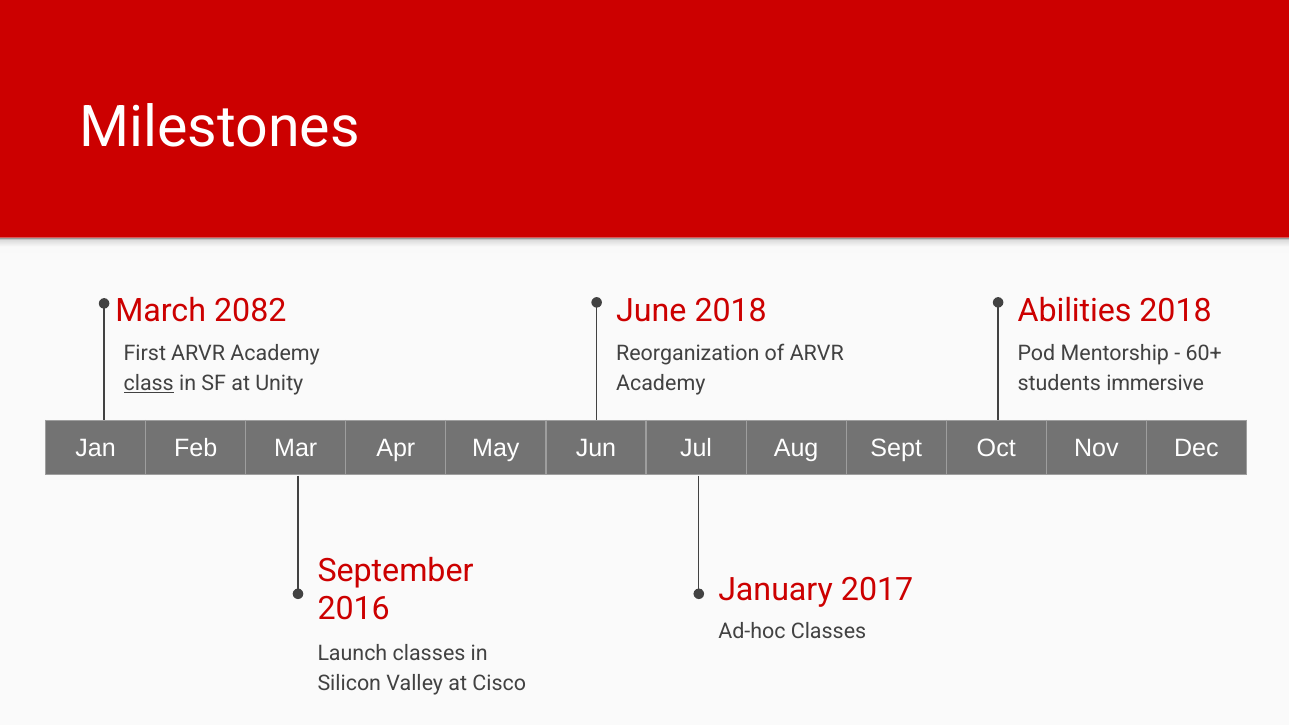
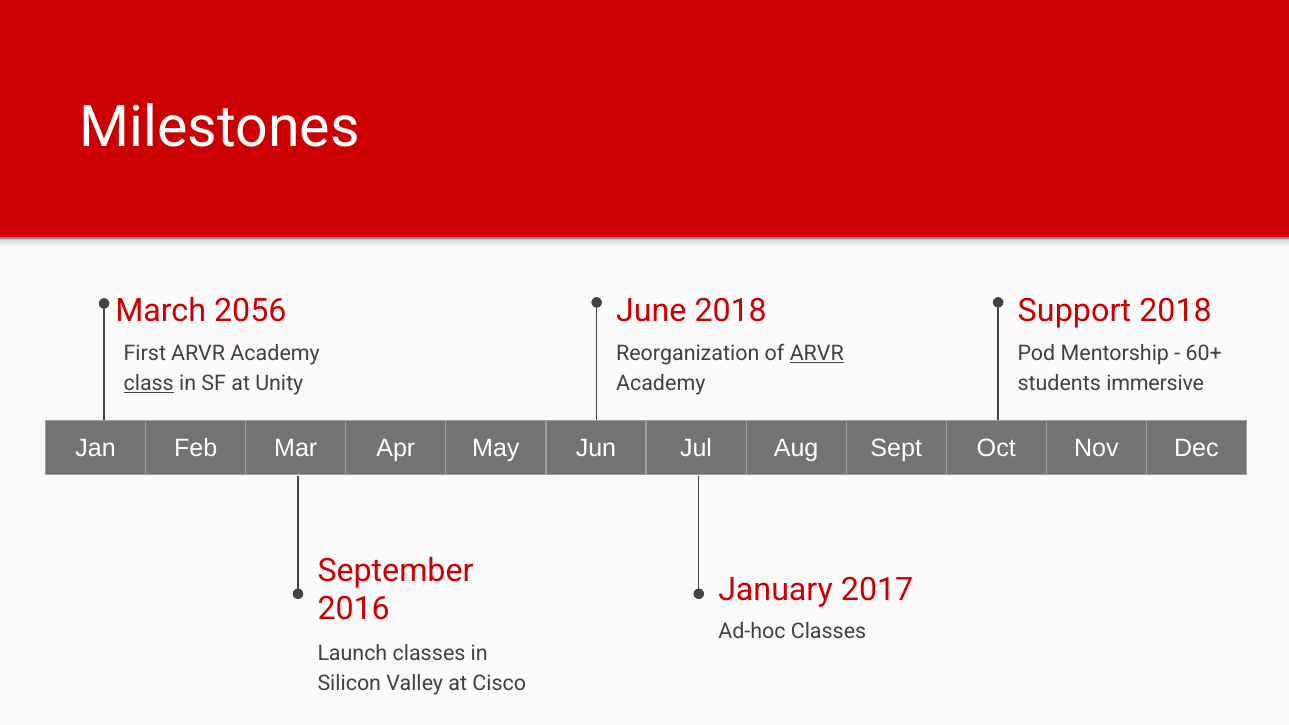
2082: 2082 -> 2056
Abilities: Abilities -> Support
ARVR at (817, 353) underline: none -> present
